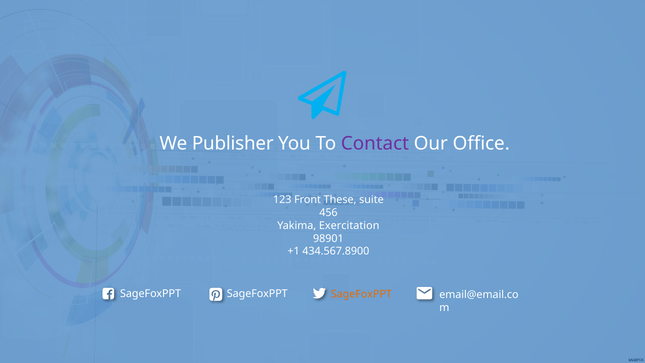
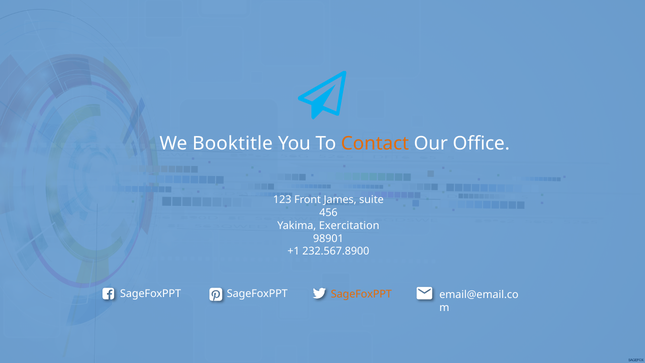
Publisher: Publisher -> Booktitle
Contact colour: purple -> orange
These: These -> James
434.567.8900: 434.567.8900 -> 232.567.8900
